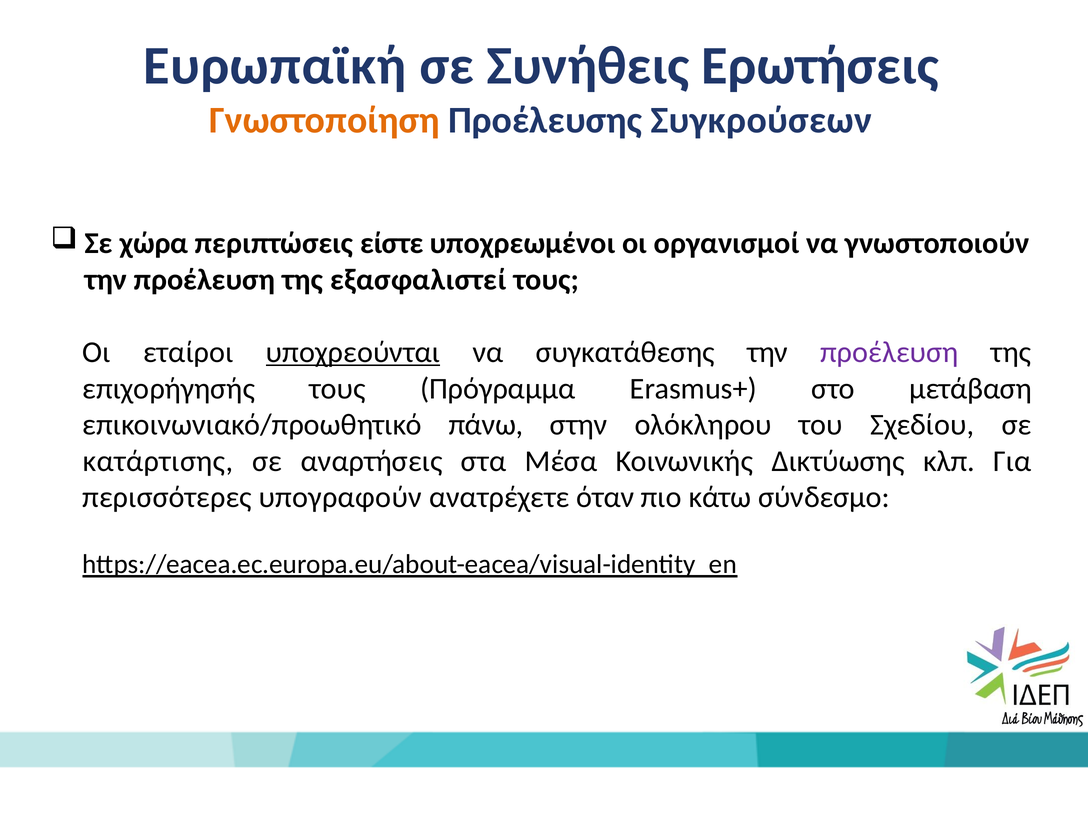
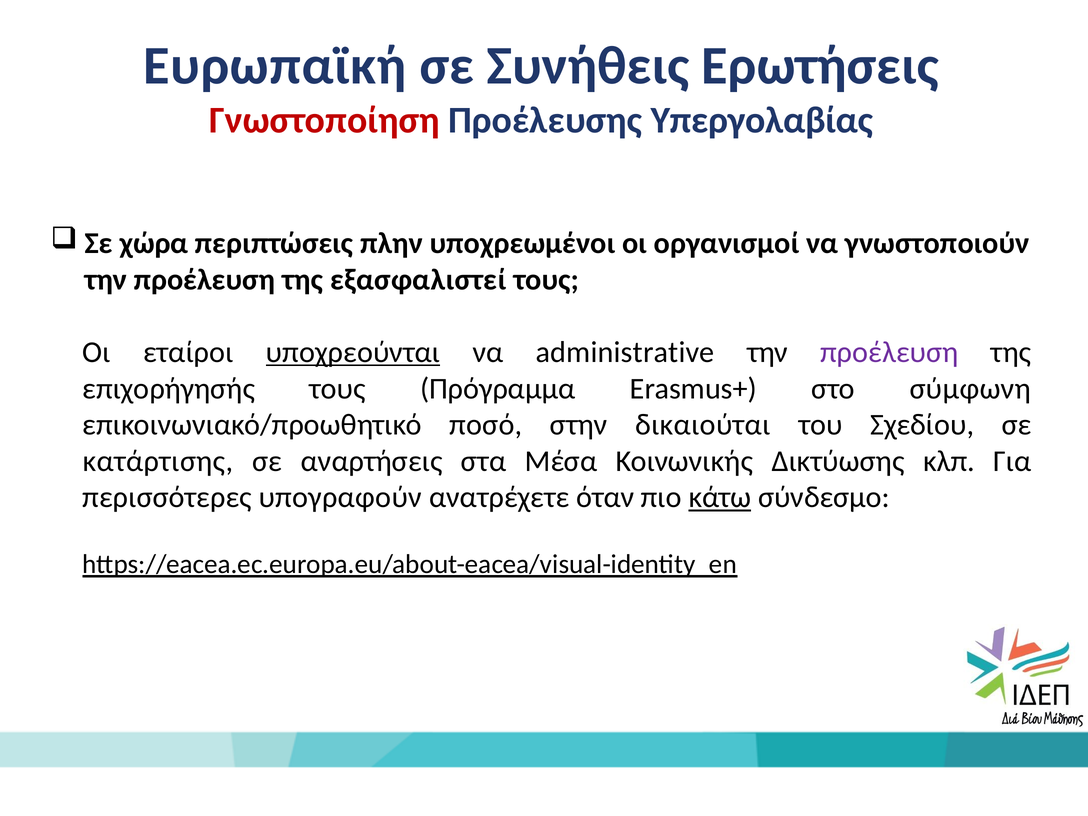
Γνωστοποίηση colour: orange -> red
Συγκρούσεων: Συγκρούσεων -> Υπεργολαβίας
είστε: είστε -> πλην
συγκατάθεσης: συγκατάθεσης -> administrative
μετάβαση: μετάβαση -> σύμφωνη
πάνω: πάνω -> ποσό
ολόκληρου: ολόκληρου -> δικαιούται
κάτω underline: none -> present
